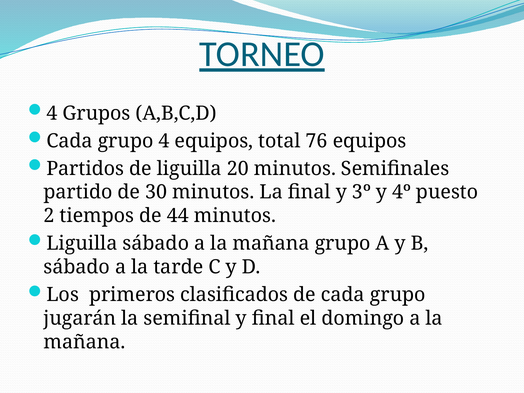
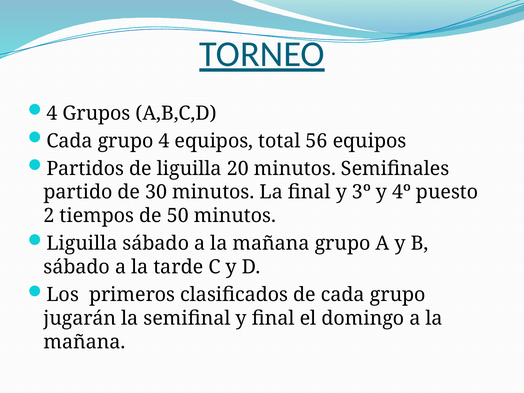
76: 76 -> 56
44: 44 -> 50
